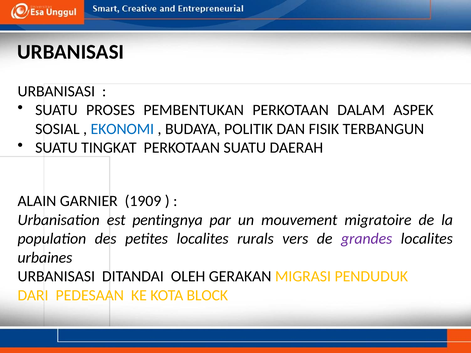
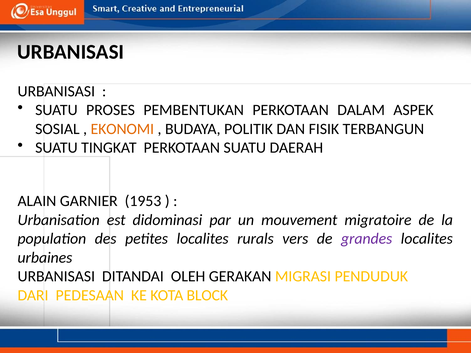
EKONOMI colour: blue -> orange
1909: 1909 -> 1953
pentingnya: pentingnya -> didominasi
